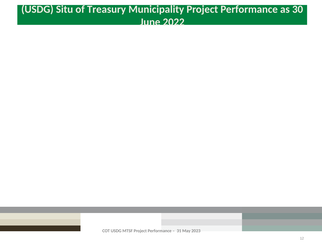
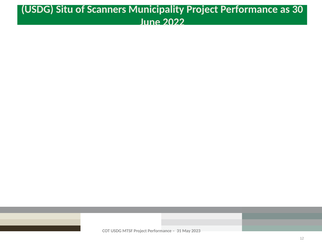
Treasury: Treasury -> Scanners
